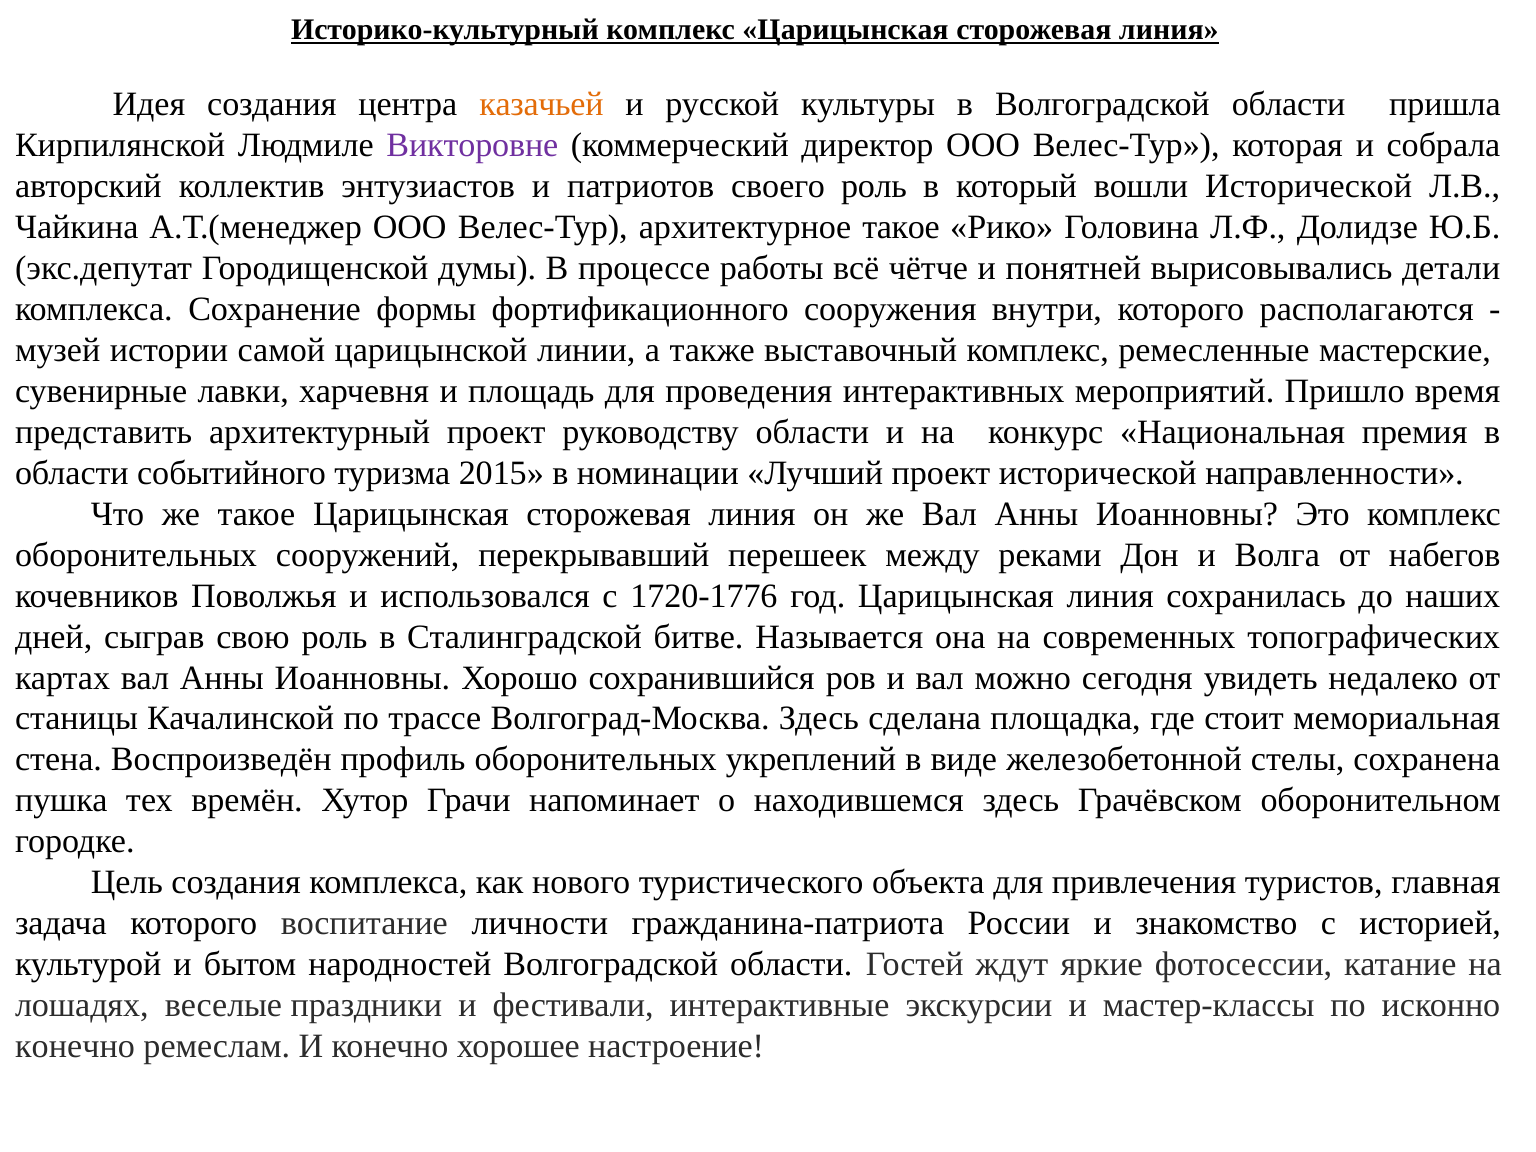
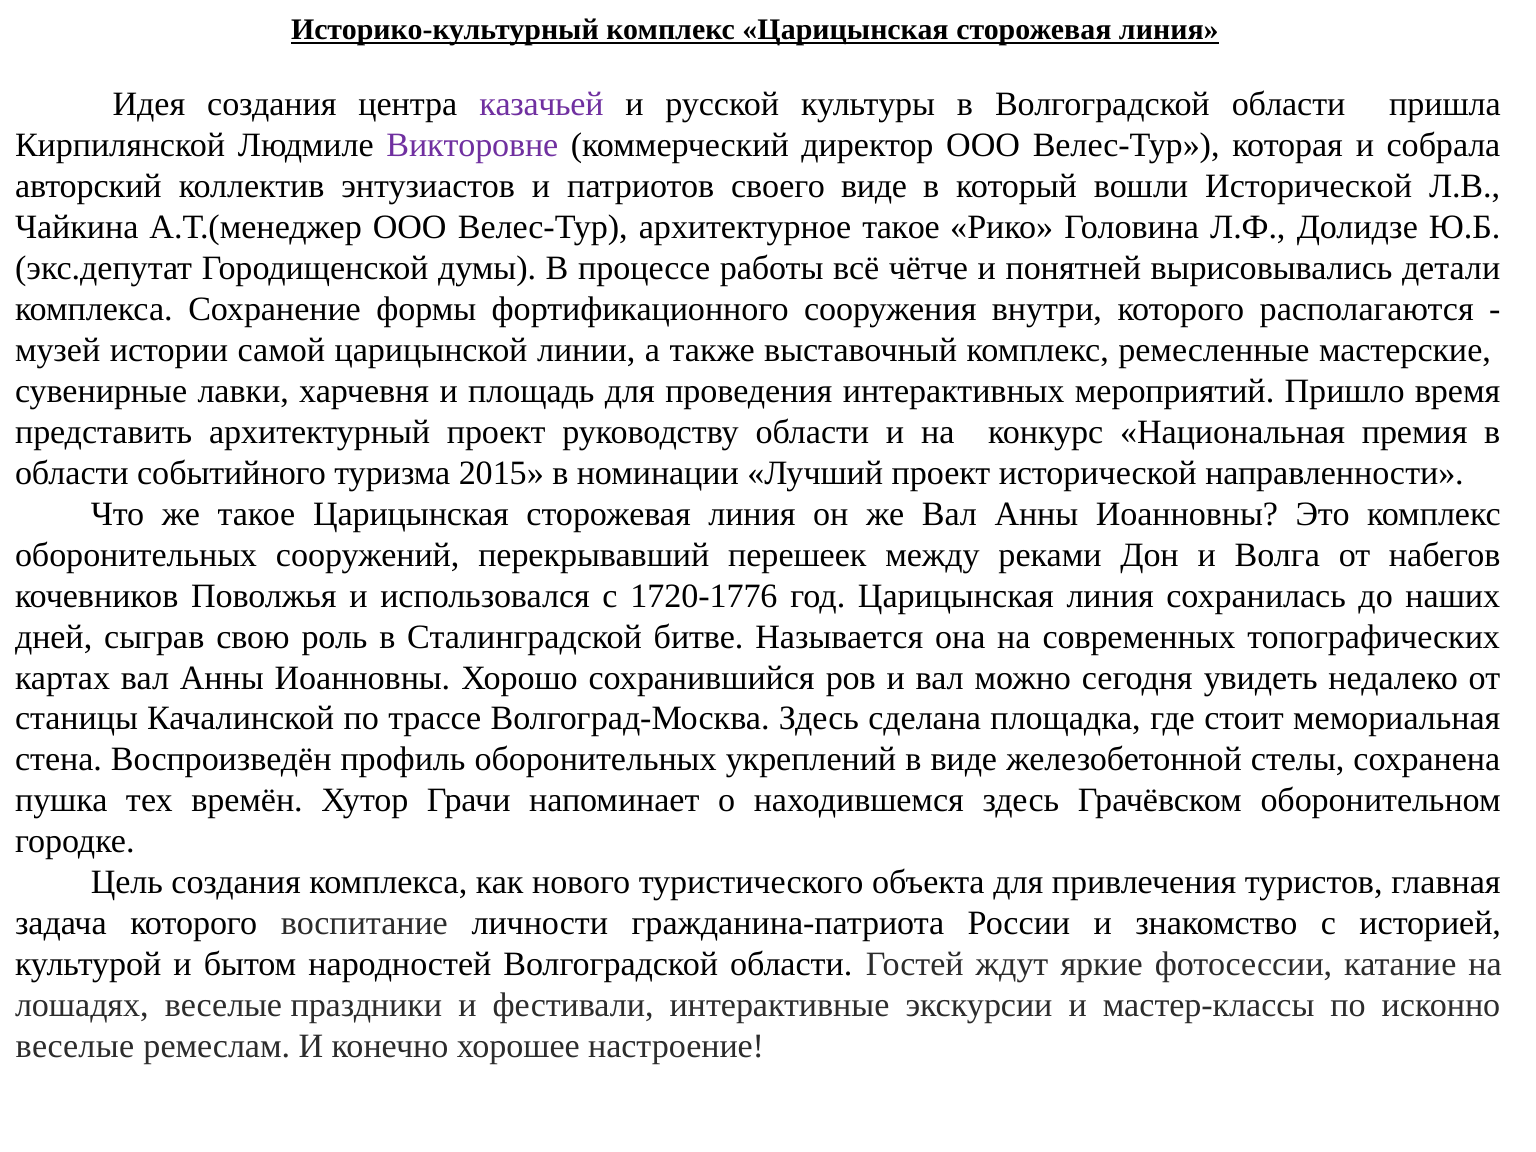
казачьей colour: orange -> purple
своего роль: роль -> виде
конечно at (75, 1046): конечно -> веселые
